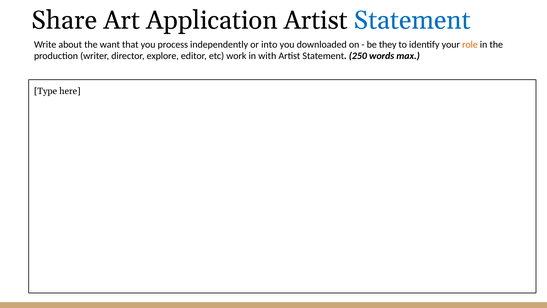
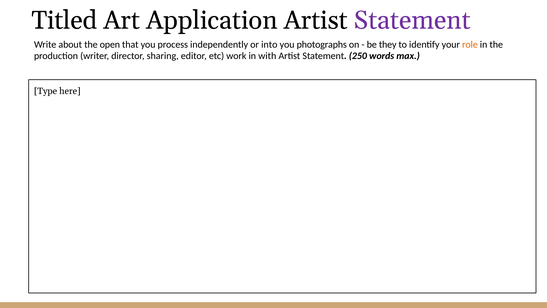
Share: Share -> Titled
Statement at (412, 20) colour: blue -> purple
want: want -> open
downloaded: downloaded -> photographs
explore: explore -> sharing
